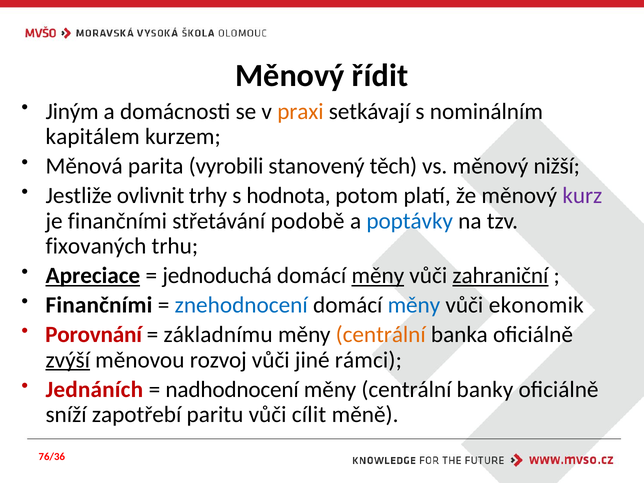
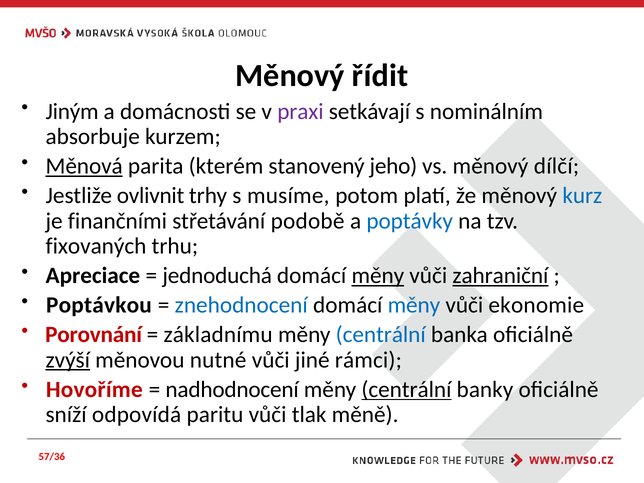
praxi colour: orange -> purple
kapitálem: kapitálem -> absorbuje
Měnová underline: none -> present
vyrobili: vyrobili -> kterém
těch: těch -> jeho
nižší: nižší -> dílčí
hodnota: hodnota -> musíme
kurz colour: purple -> blue
Apreciace underline: present -> none
Finančními at (99, 305): Finančními -> Poptávkou
ekonomik: ekonomik -> ekonomie
centrální at (381, 335) colour: orange -> blue
rozvoj: rozvoj -> nutné
Jednáních: Jednáních -> Hovoříme
centrální at (406, 390) underline: none -> present
zapotřebí: zapotřebí -> odpovídá
cílit: cílit -> tlak
76/36: 76/36 -> 57/36
